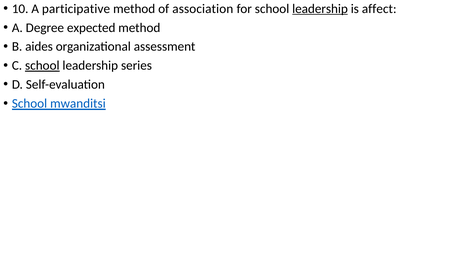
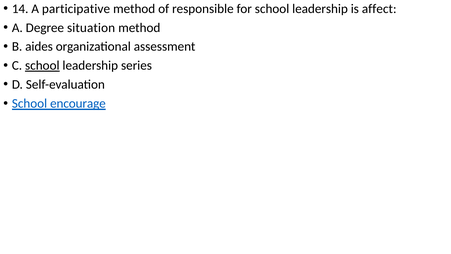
10: 10 -> 14
association: association -> responsible
leadership at (320, 9) underline: present -> none
expected: expected -> situation
mwanditsi: mwanditsi -> encourage
